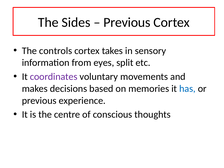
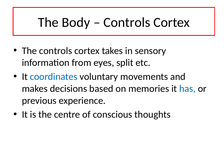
Sides: Sides -> Body
Previous at (127, 22): Previous -> Controls
coordinates colour: purple -> blue
